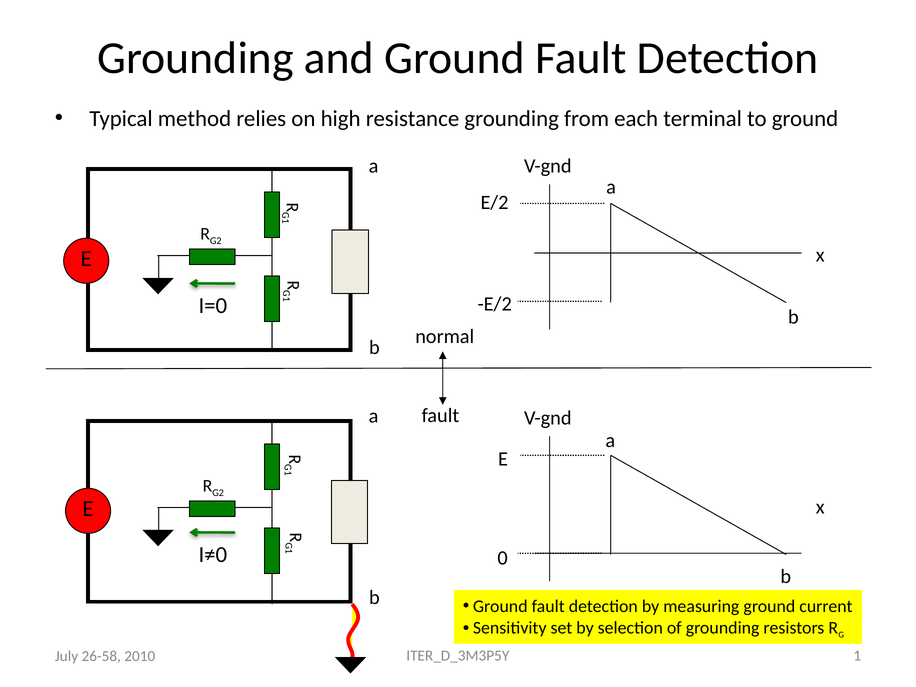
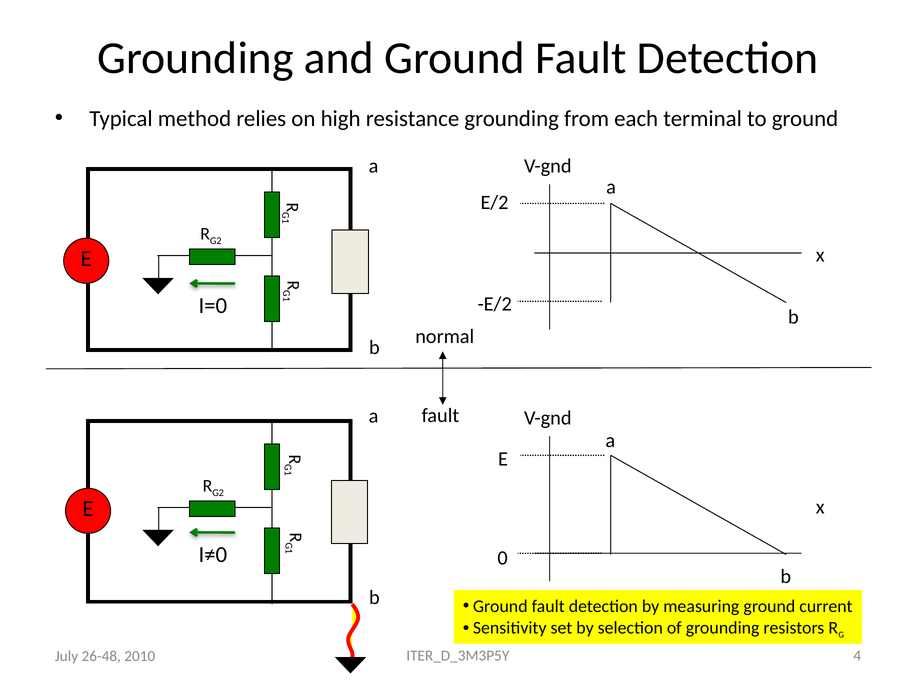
ITER_D_3M3P5Y 1: 1 -> 4
26-58: 26-58 -> 26-48
